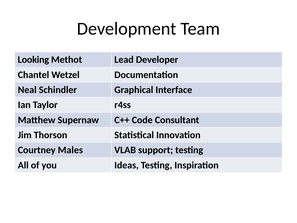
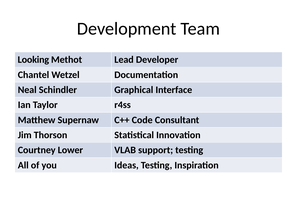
Males: Males -> Lower
